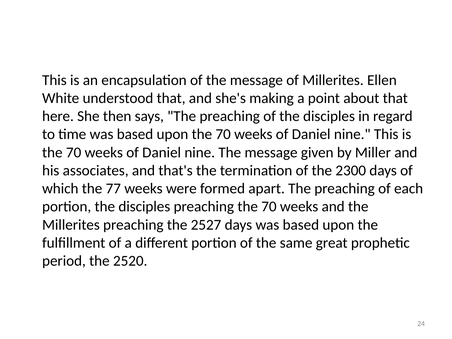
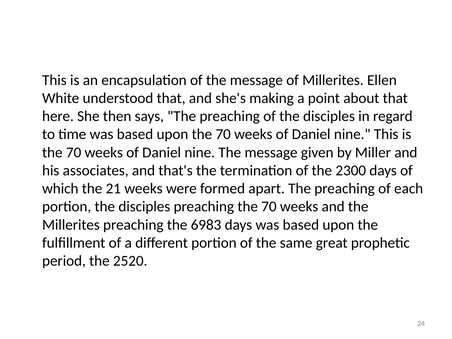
77: 77 -> 21
2527: 2527 -> 6983
